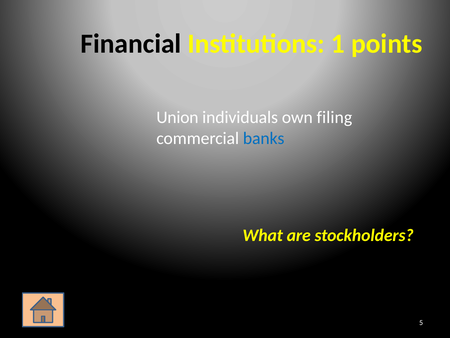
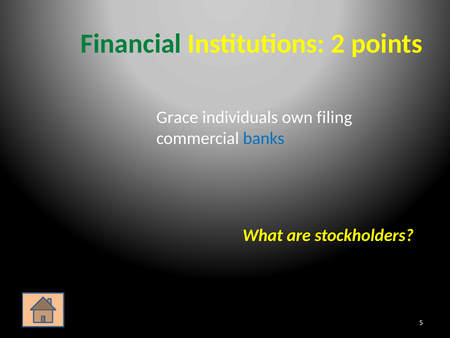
Financial colour: black -> green
1: 1 -> 2
Union: Union -> Grace
